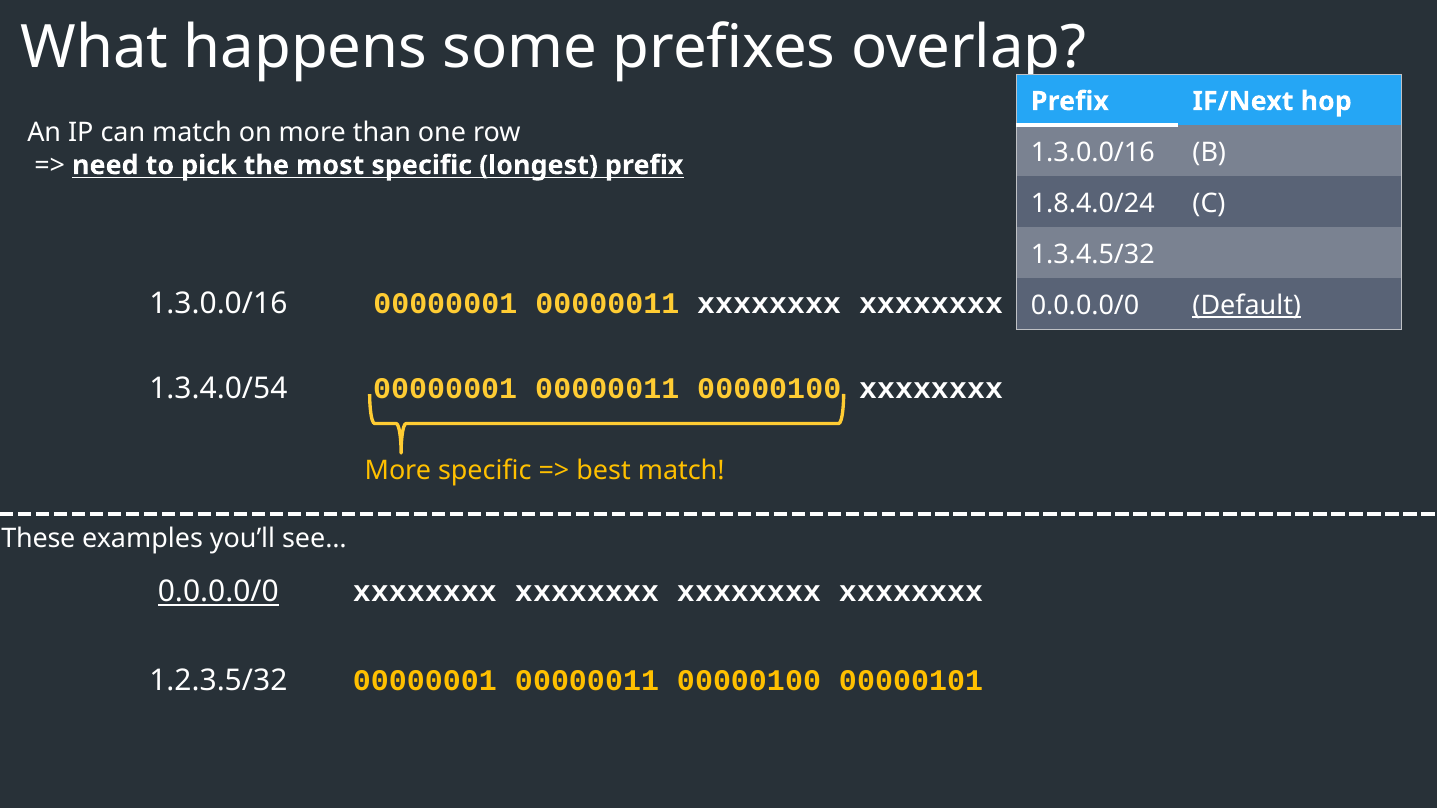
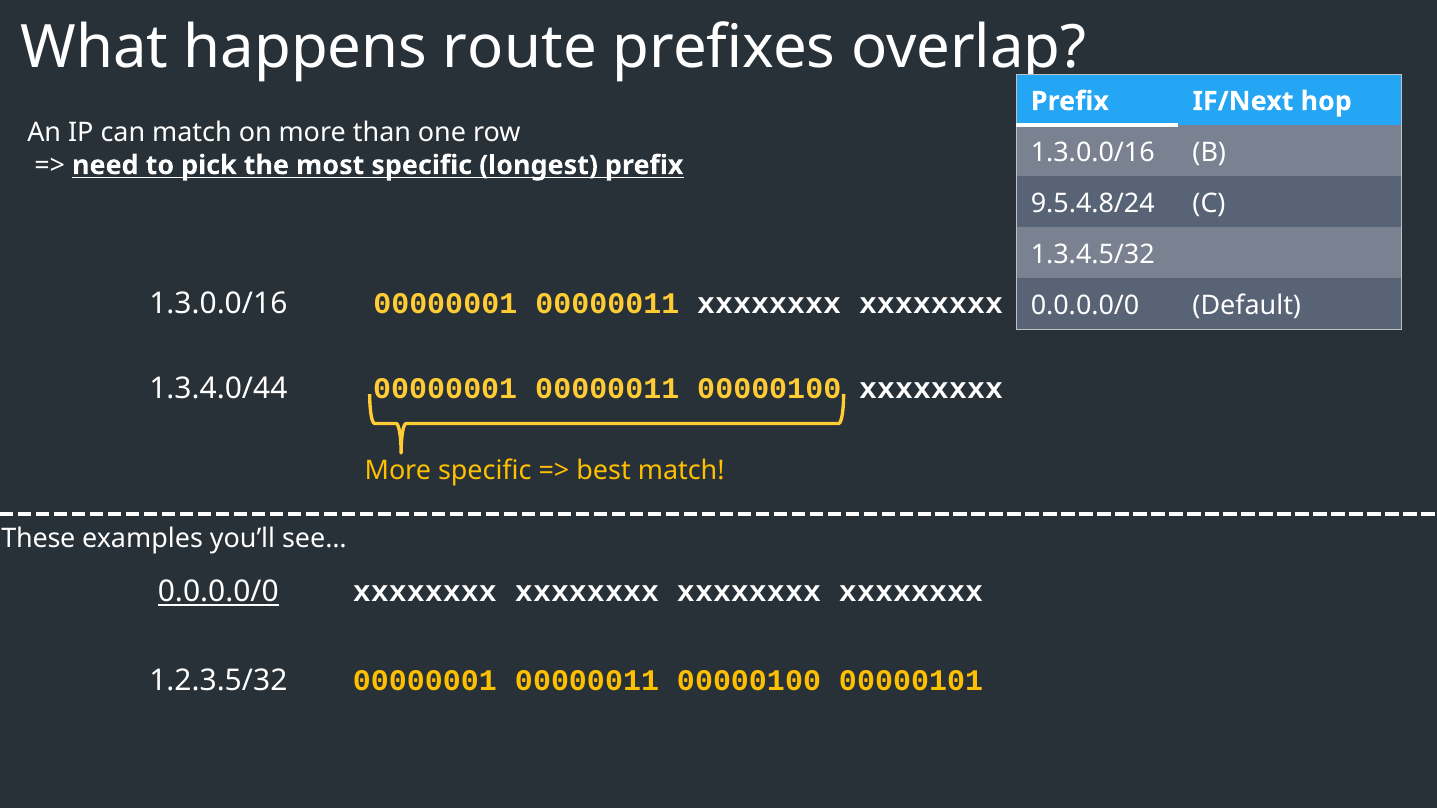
some: some -> route
1.8.4.0/24: 1.8.4.0/24 -> 9.5.4.8/24
Default underline: present -> none
1.3.4.0/54: 1.3.4.0/54 -> 1.3.4.0/44
